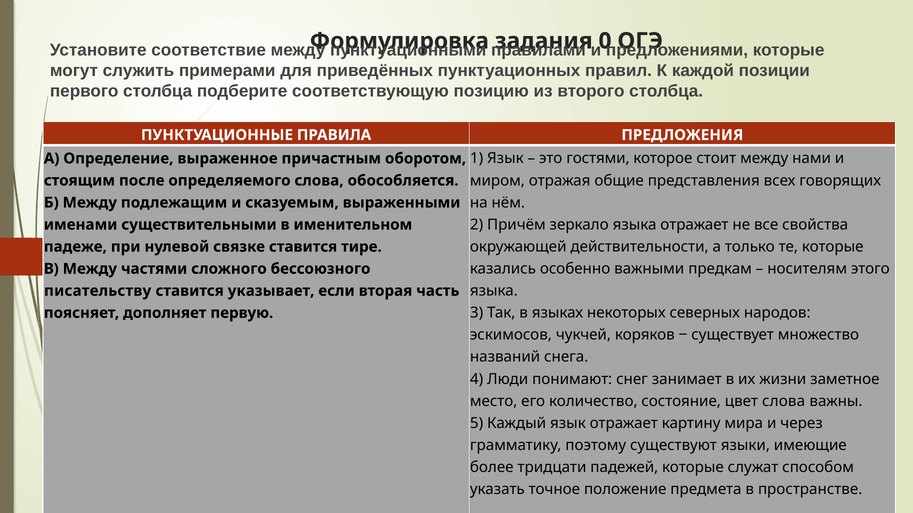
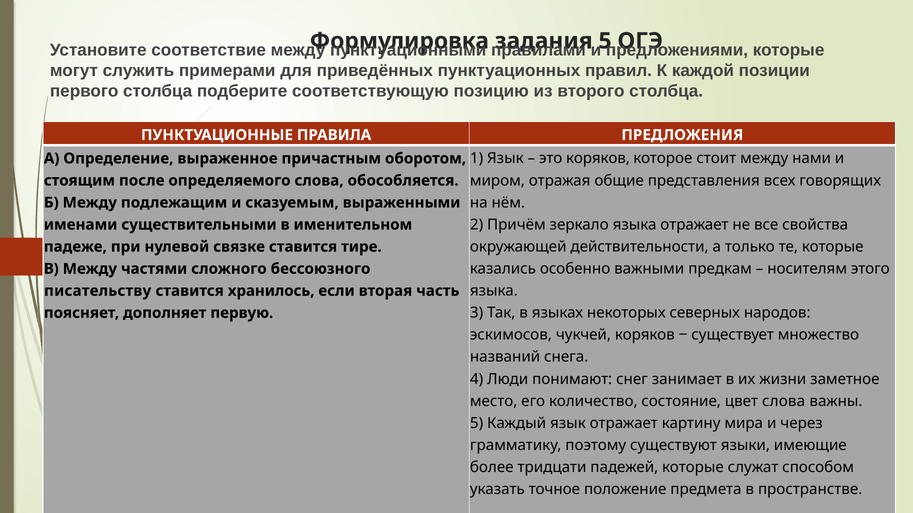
0 at (605, 41): 0 -> 5
это гостями: гостями -> коряков
указывает: указывает -> хранилось
